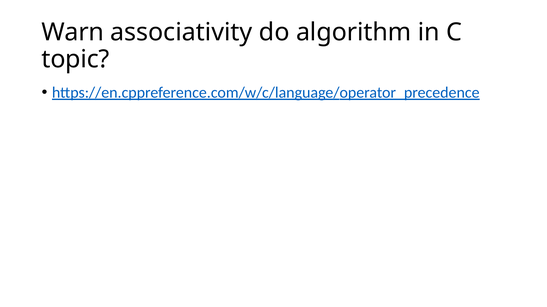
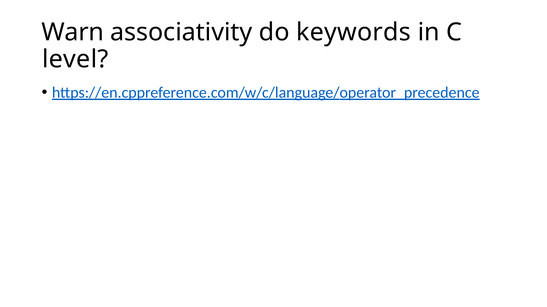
algorithm: algorithm -> keywords
topic: topic -> level
